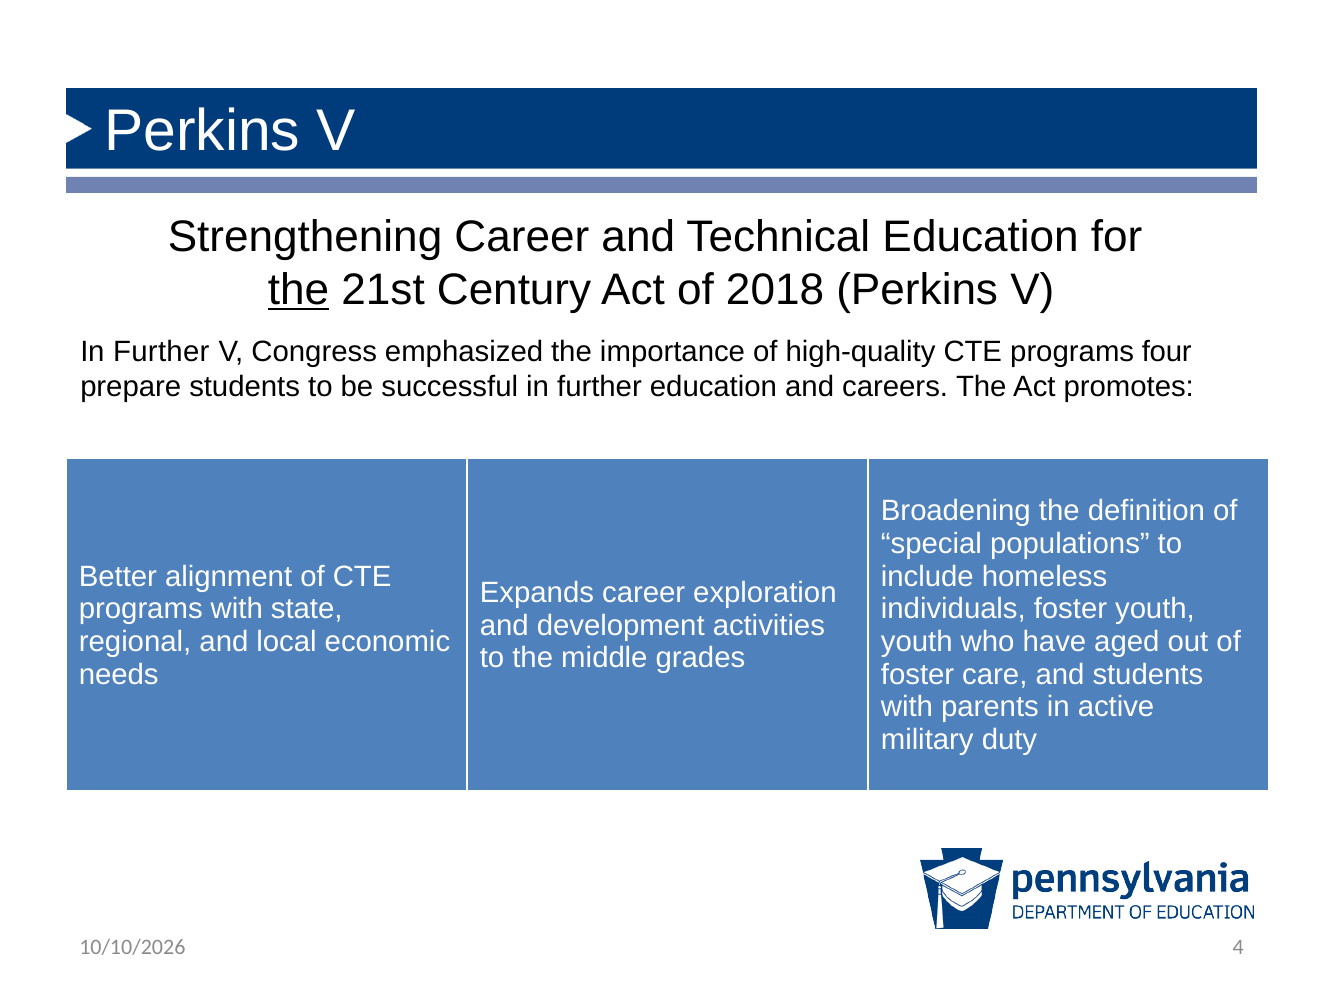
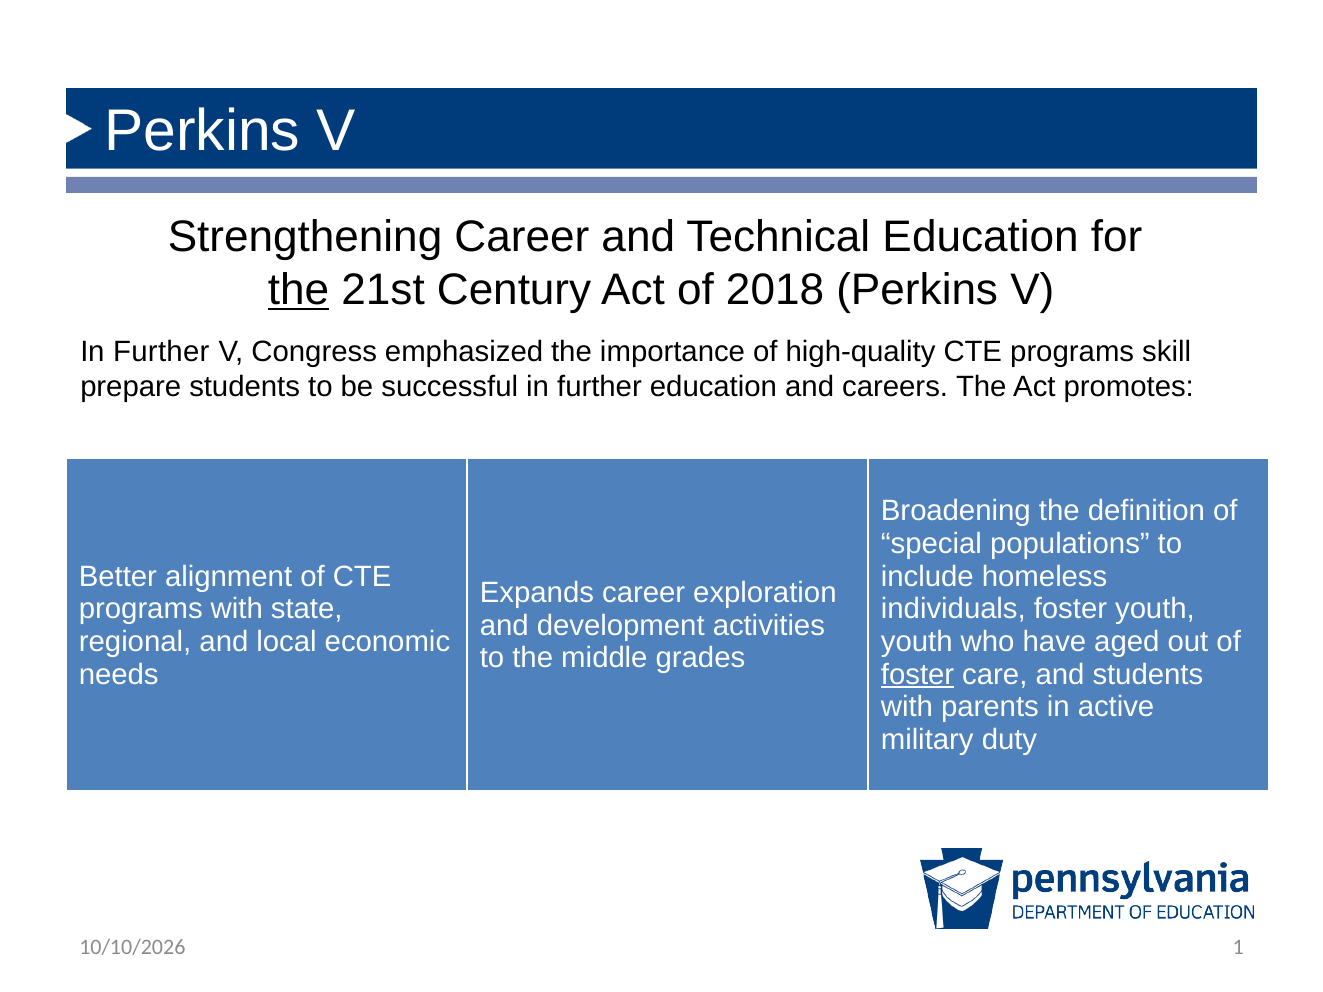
four: four -> skill
foster at (918, 675) underline: none -> present
4: 4 -> 1
